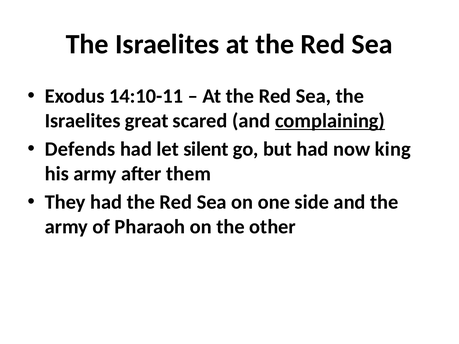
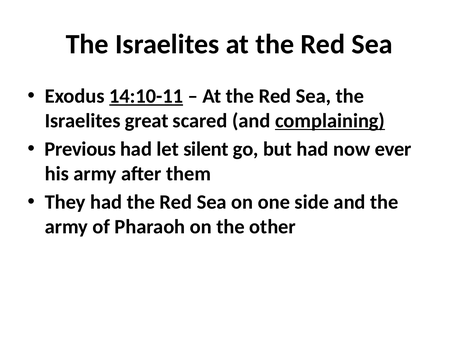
14:10-11 underline: none -> present
Defends: Defends -> Previous
king: king -> ever
